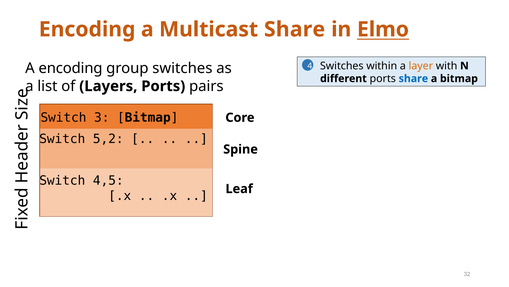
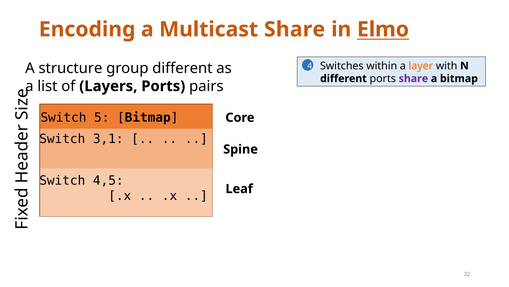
A encoding: encoding -> structure
group switches: switches -> different
share at (413, 78) colour: blue -> purple
3: 3 -> 5
5,2: 5,2 -> 3,1
